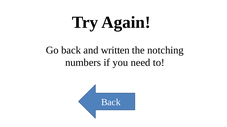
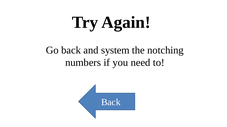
written: written -> system
